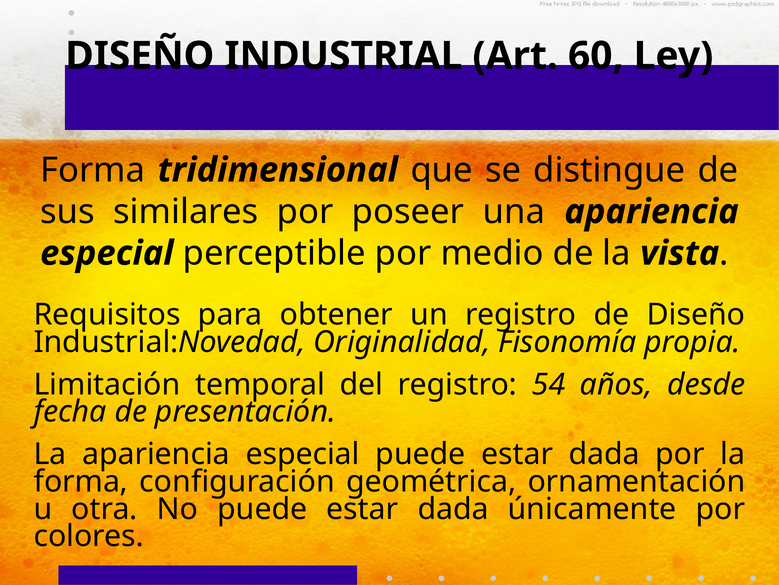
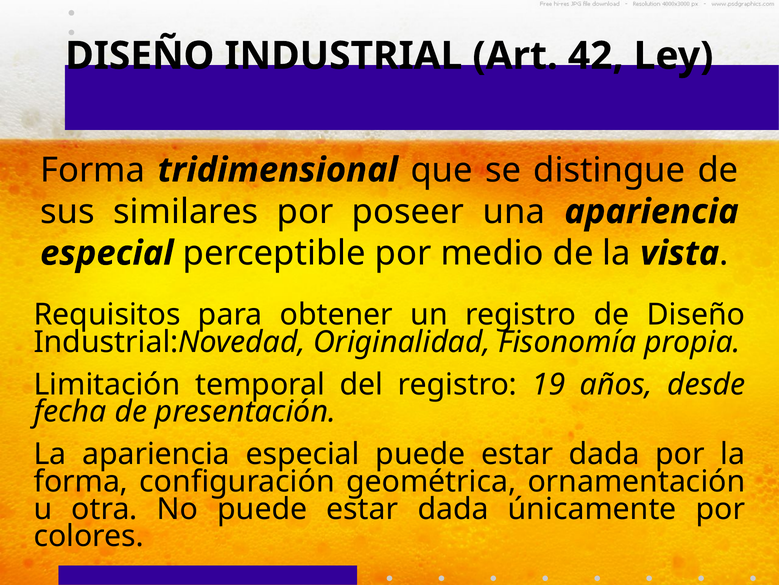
60: 60 -> 42
54: 54 -> 19
